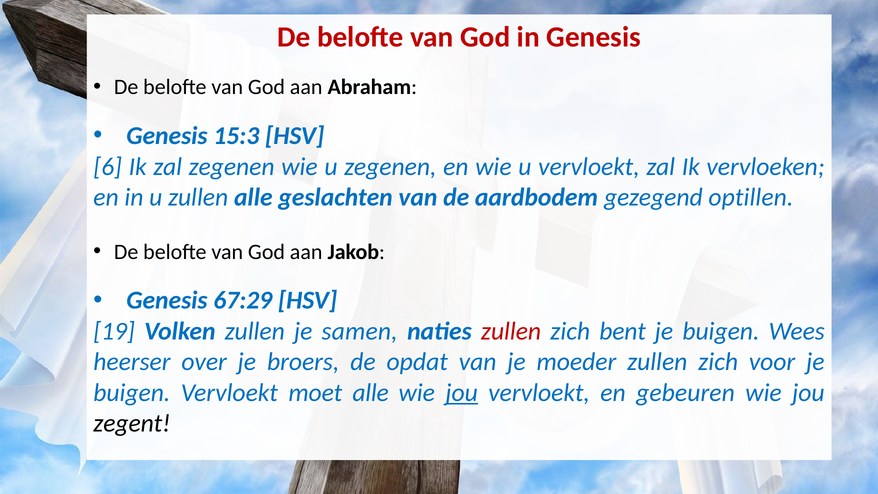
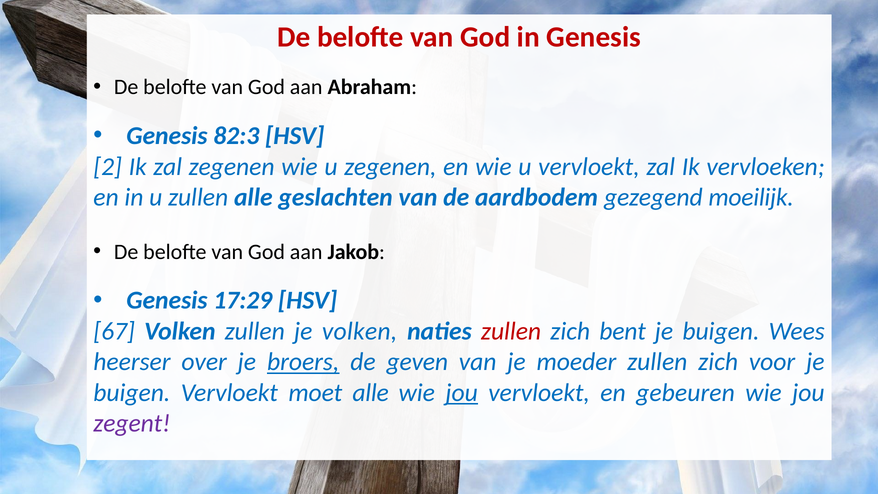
15:3: 15:3 -> 82:3
6: 6 -> 2
optillen: optillen -> moeilijk
67:29: 67:29 -> 17:29
19: 19 -> 67
je samen: samen -> volken
broers underline: none -> present
opdat: opdat -> geven
zegent colour: black -> purple
